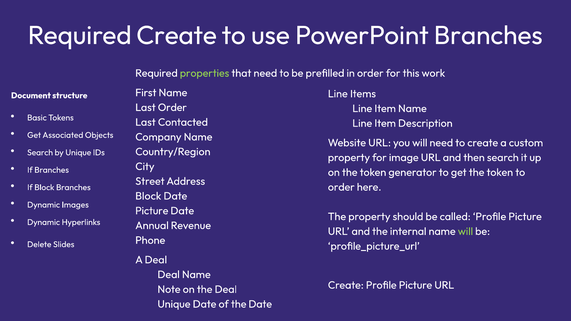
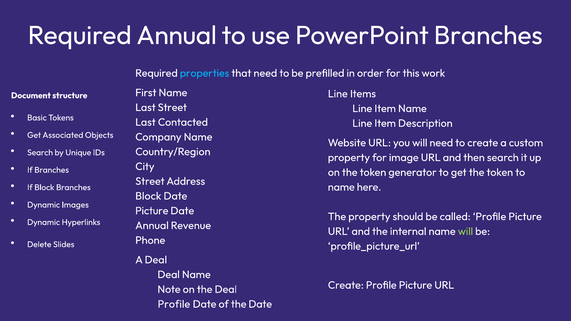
Required Create: Create -> Annual
properties colour: light green -> light blue
Last Order: Order -> Street
order at (341, 187): order -> name
Unique at (174, 304): Unique -> Profile
